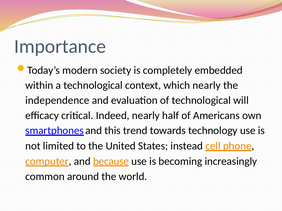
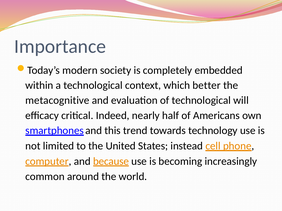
which nearly: nearly -> better
independence: independence -> metacognitive
